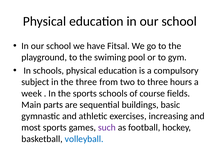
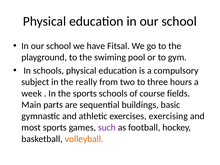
the three: three -> really
increasing: increasing -> exercising
volleyball colour: blue -> orange
